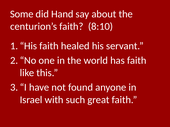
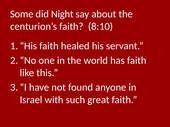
Hand: Hand -> Night
